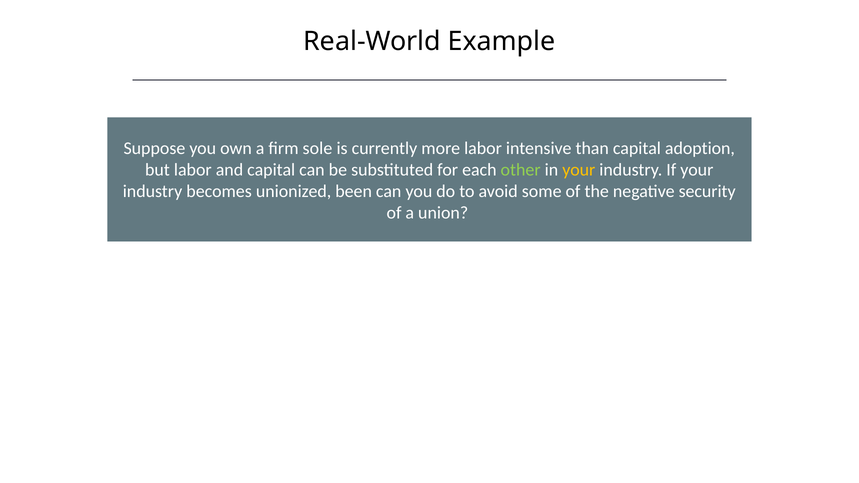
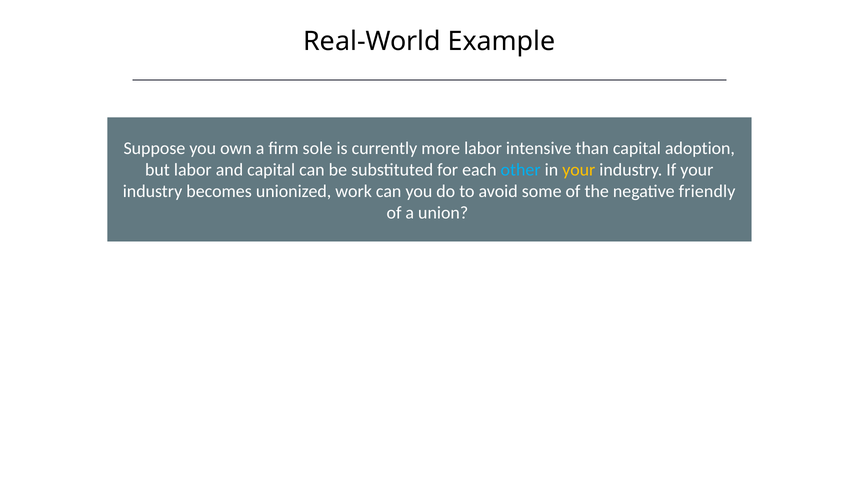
other colour: light green -> light blue
been: been -> work
security: security -> friendly
